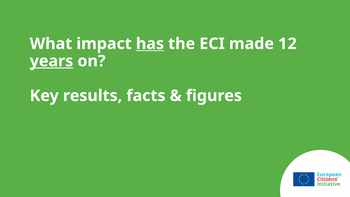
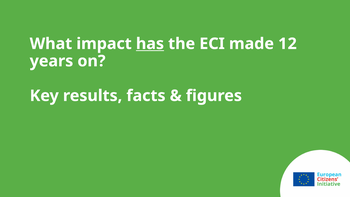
years underline: present -> none
